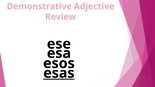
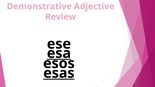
esa underline: none -> present
